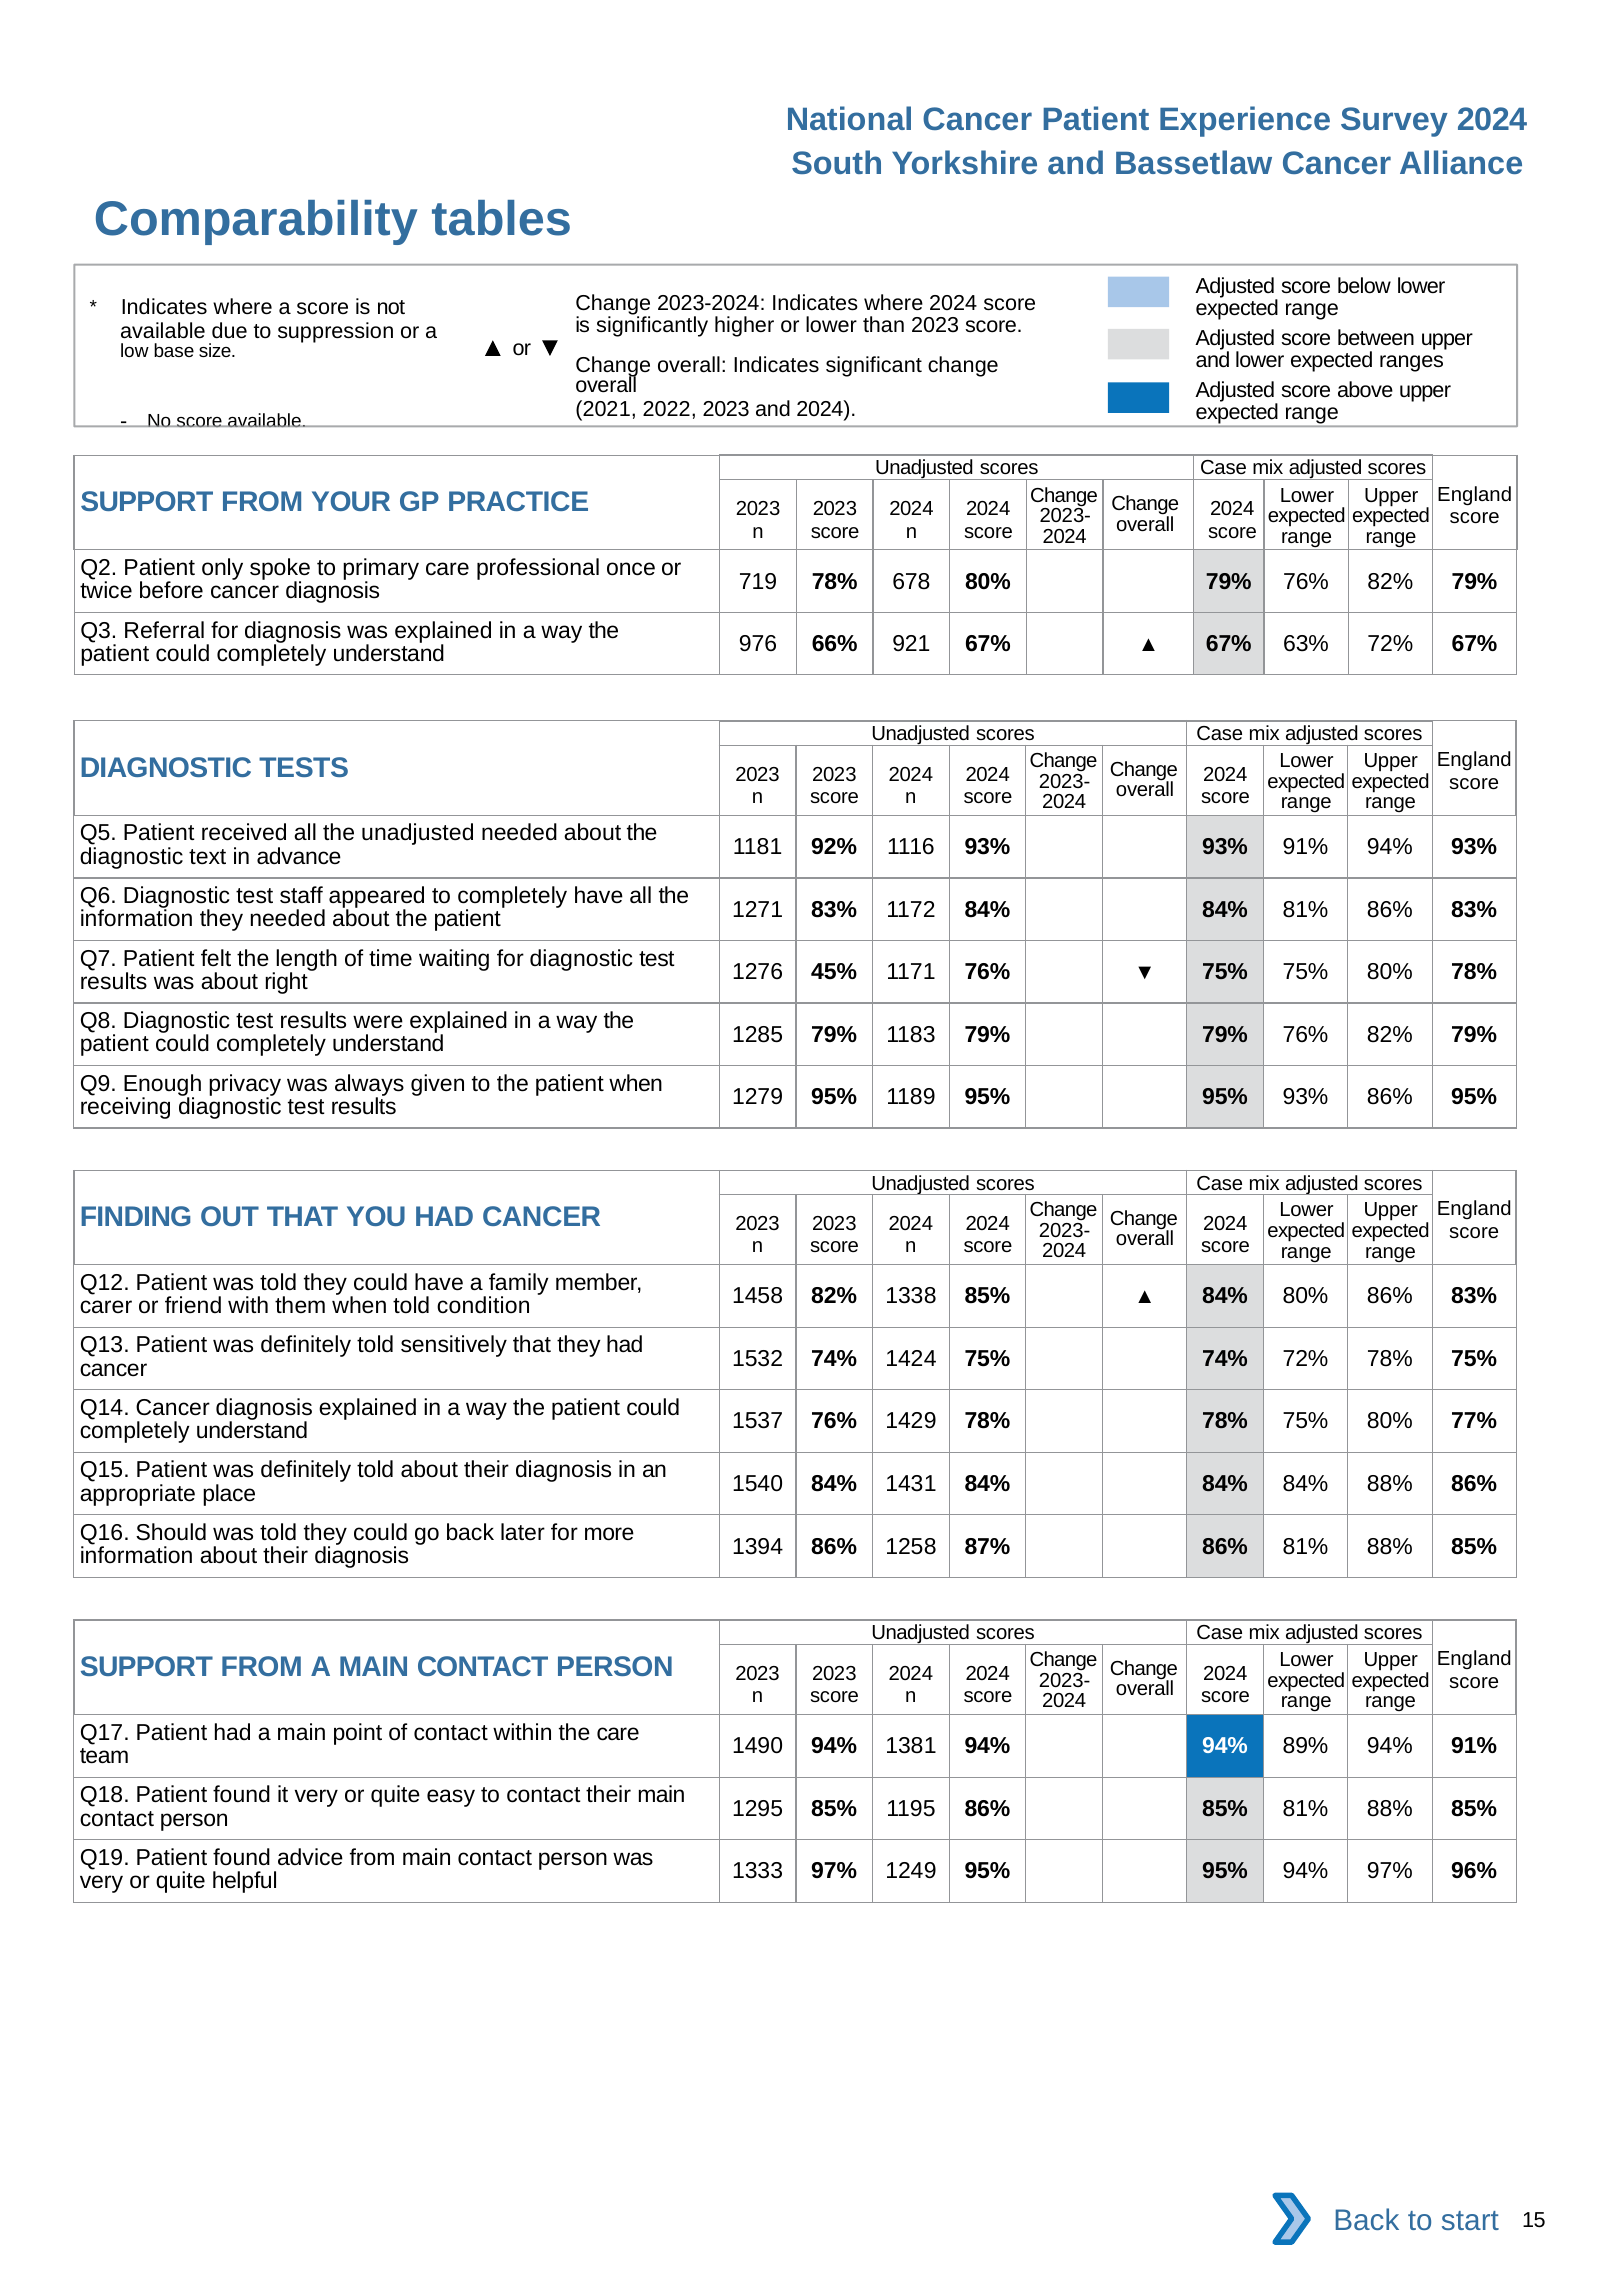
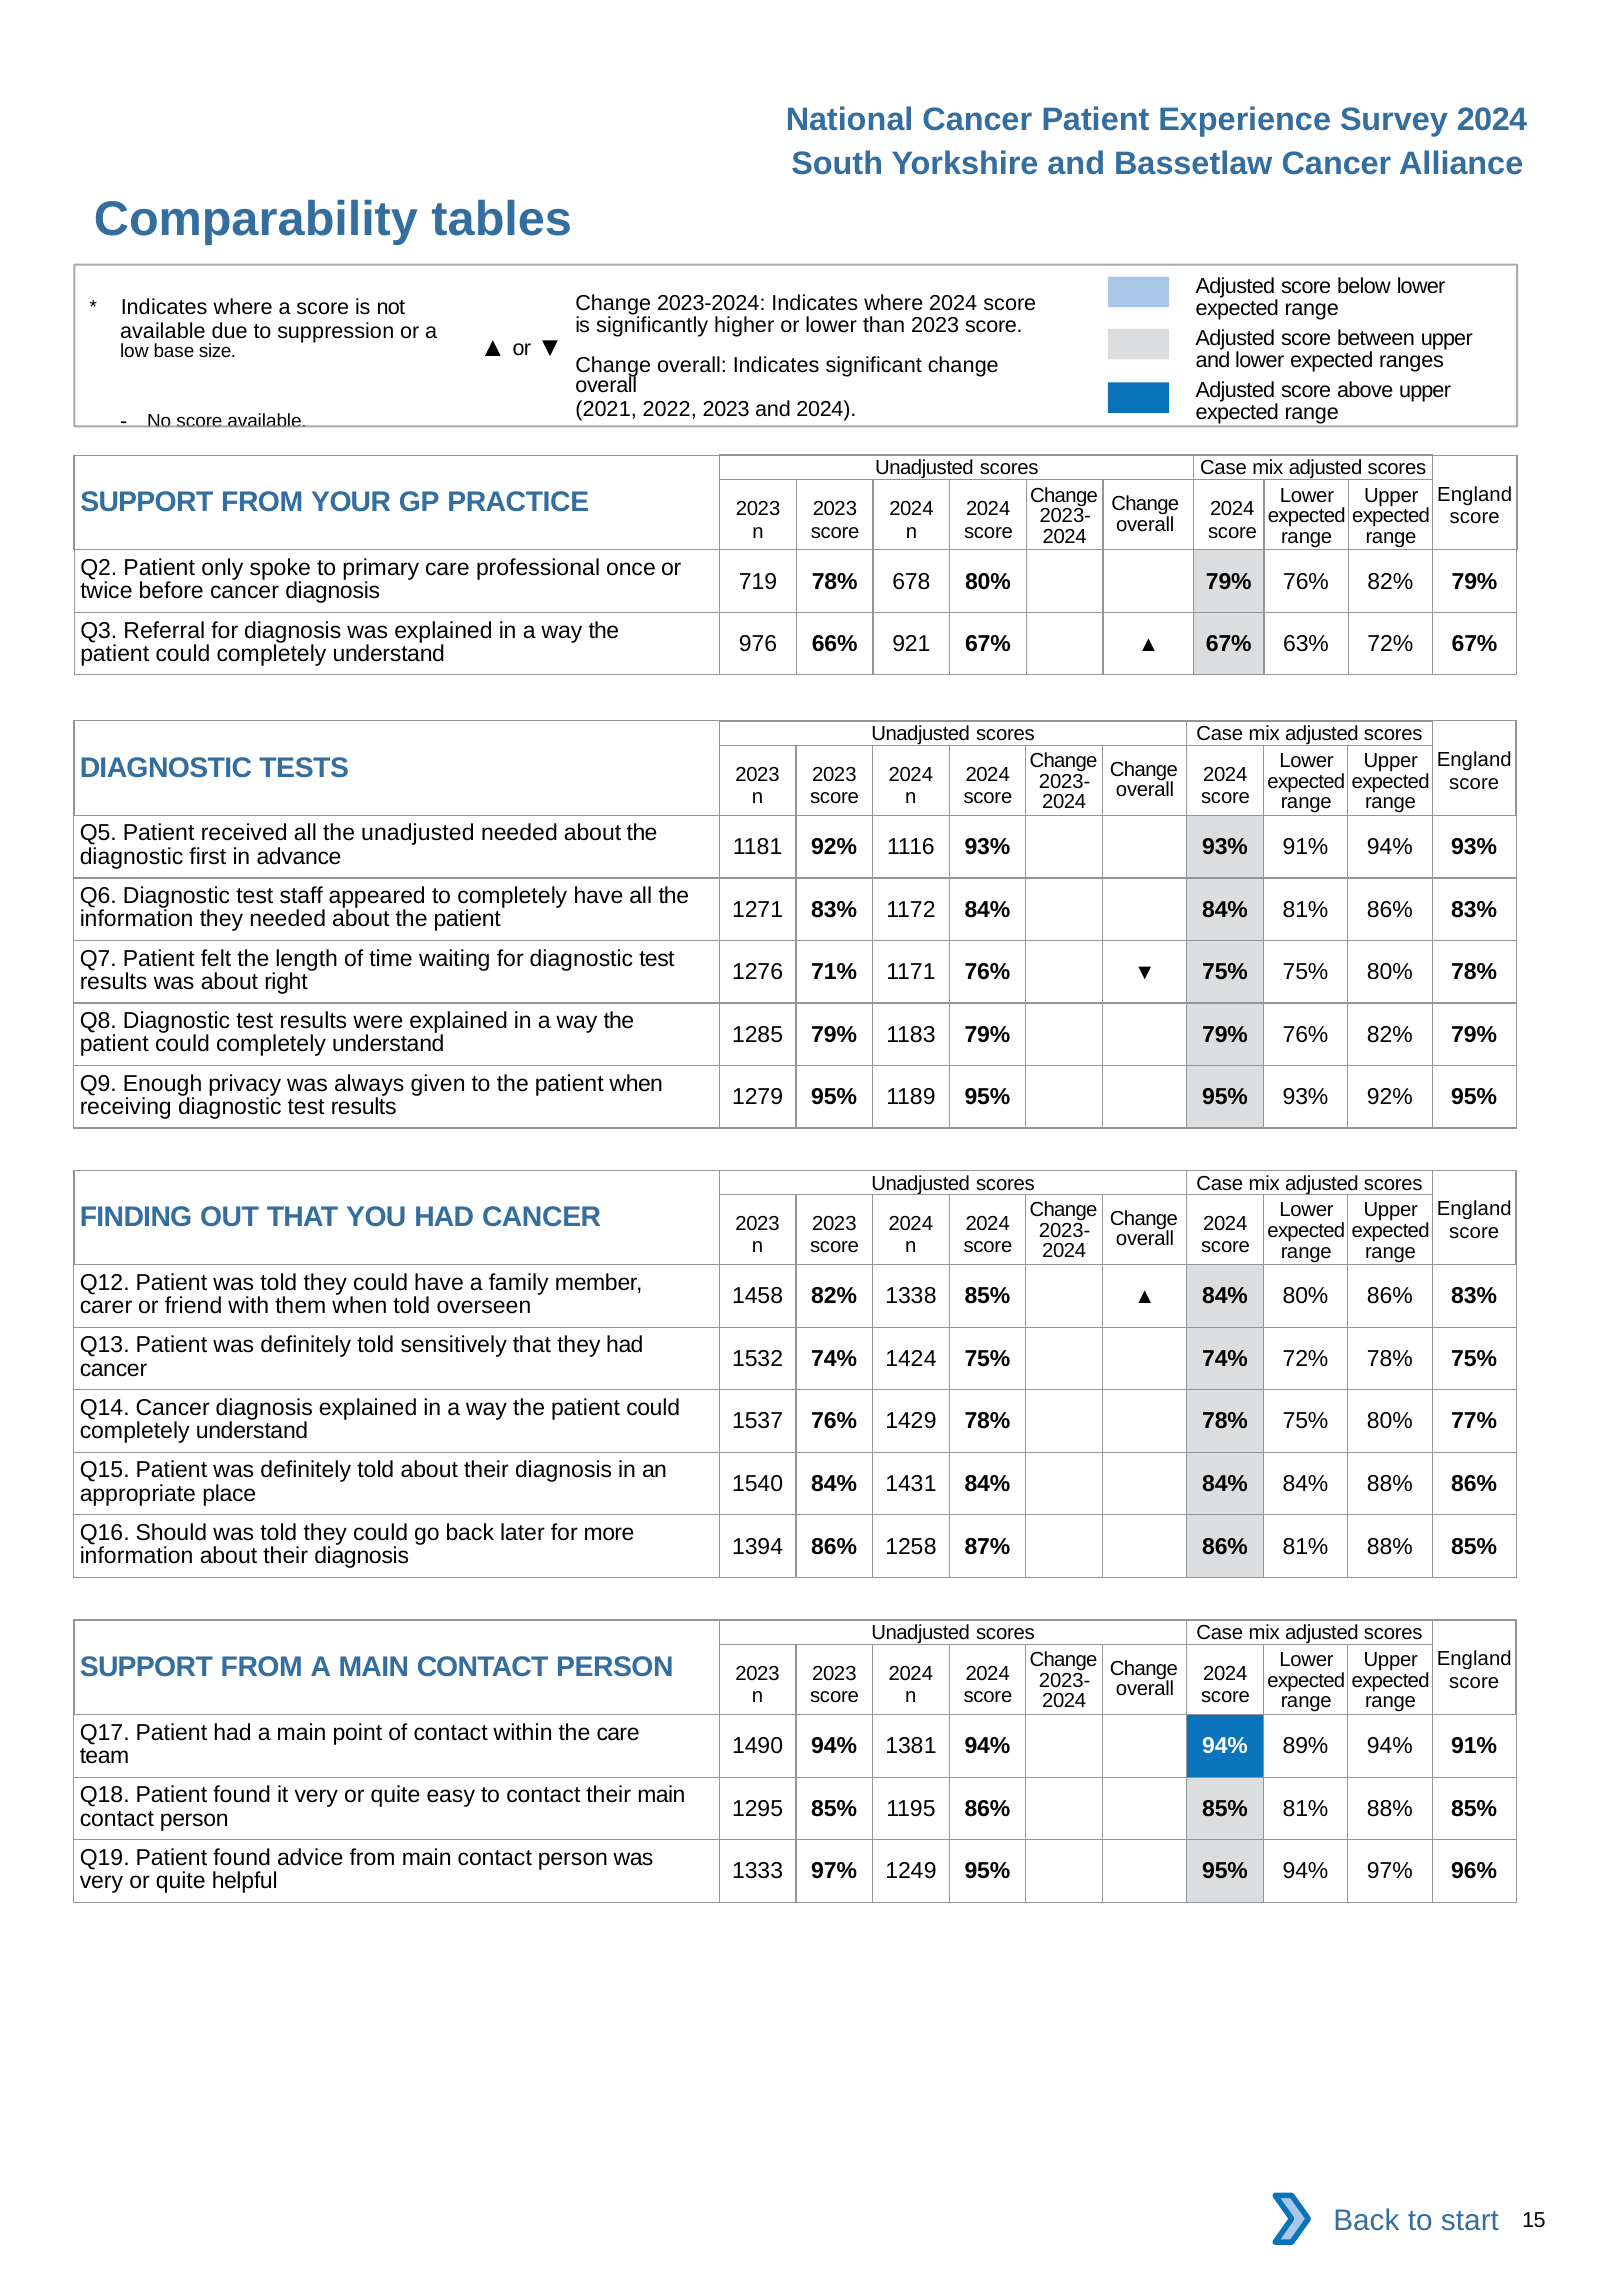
text: text -> first
45%: 45% -> 71%
93% 86%: 86% -> 92%
condition: condition -> overseen
